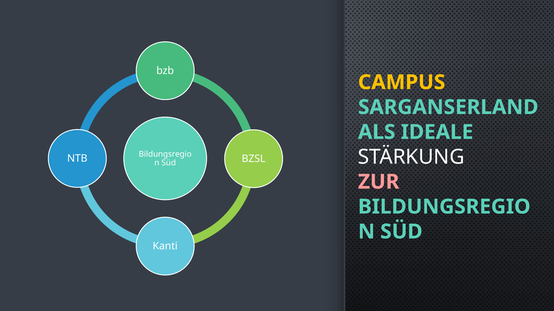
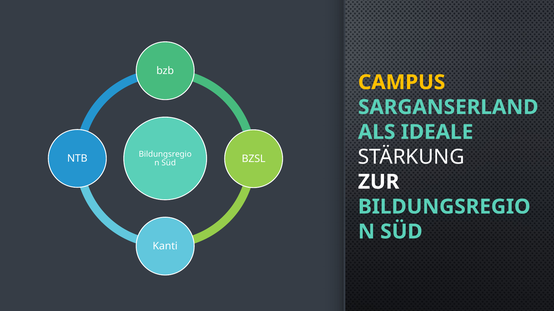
ZUR colour: pink -> white
